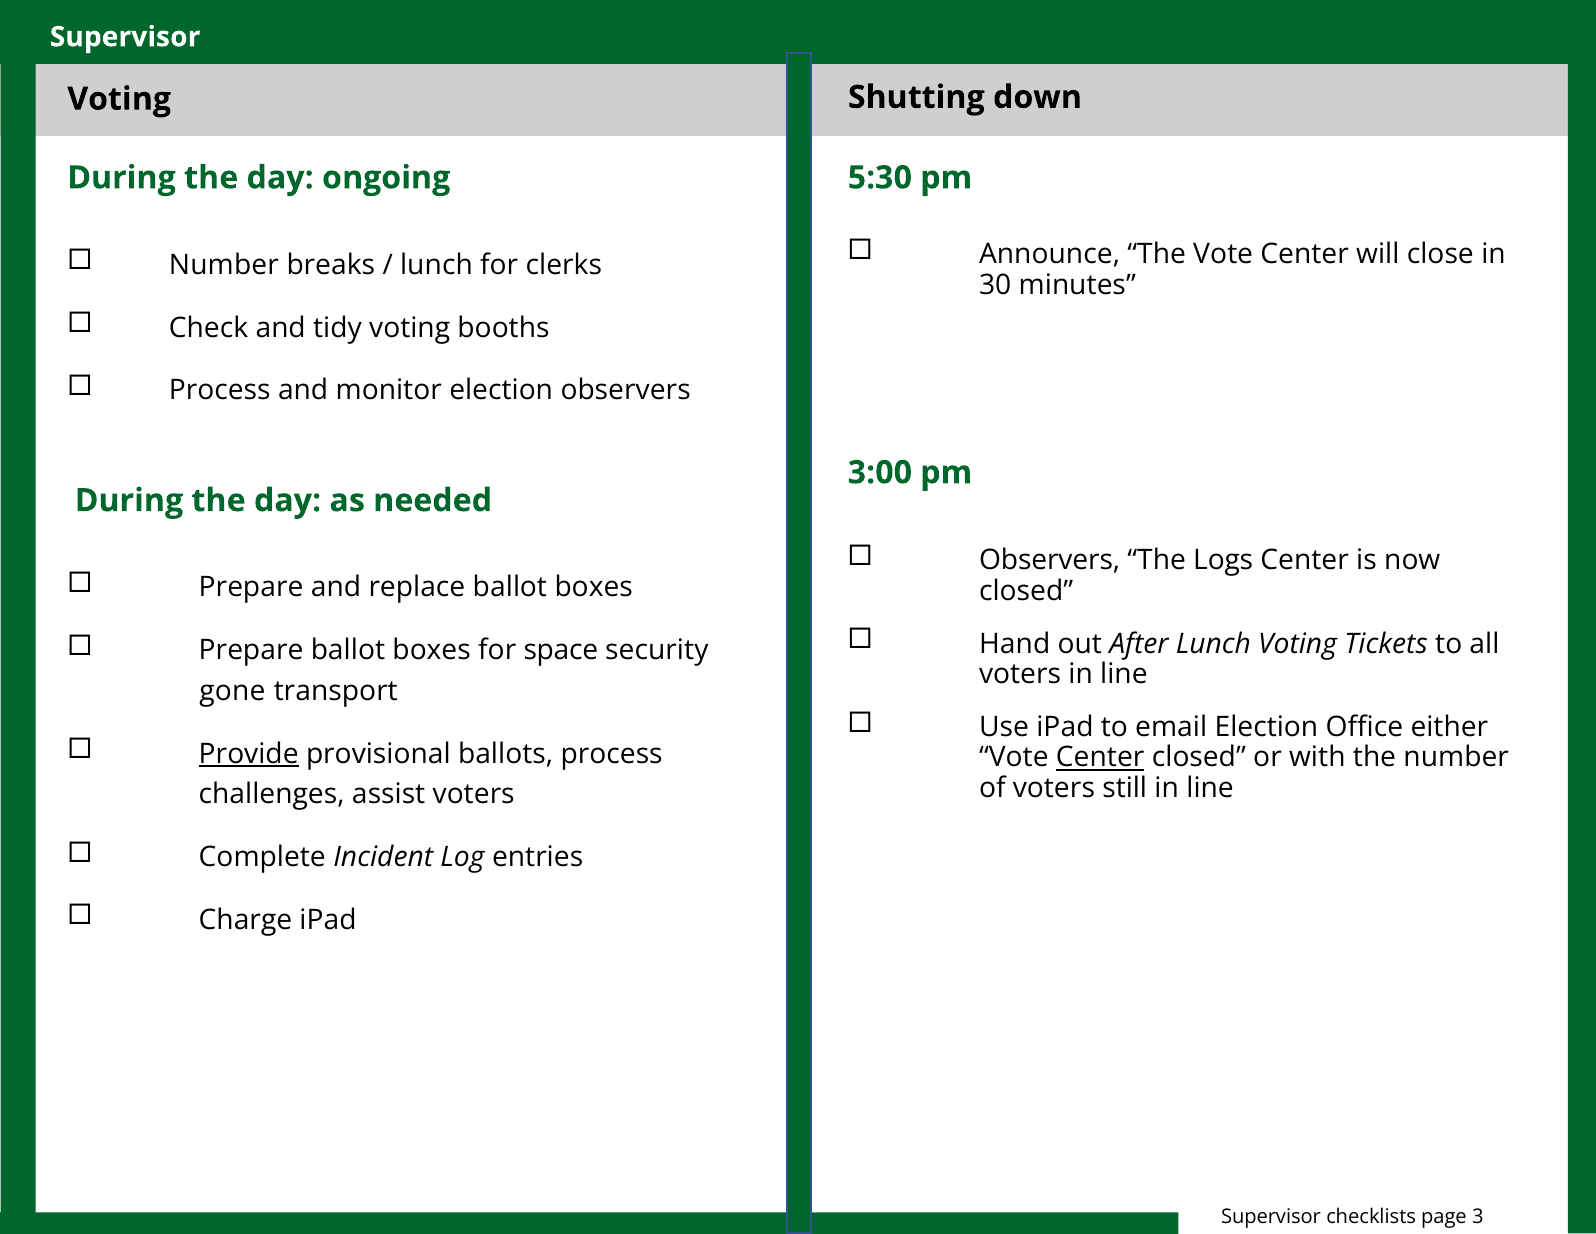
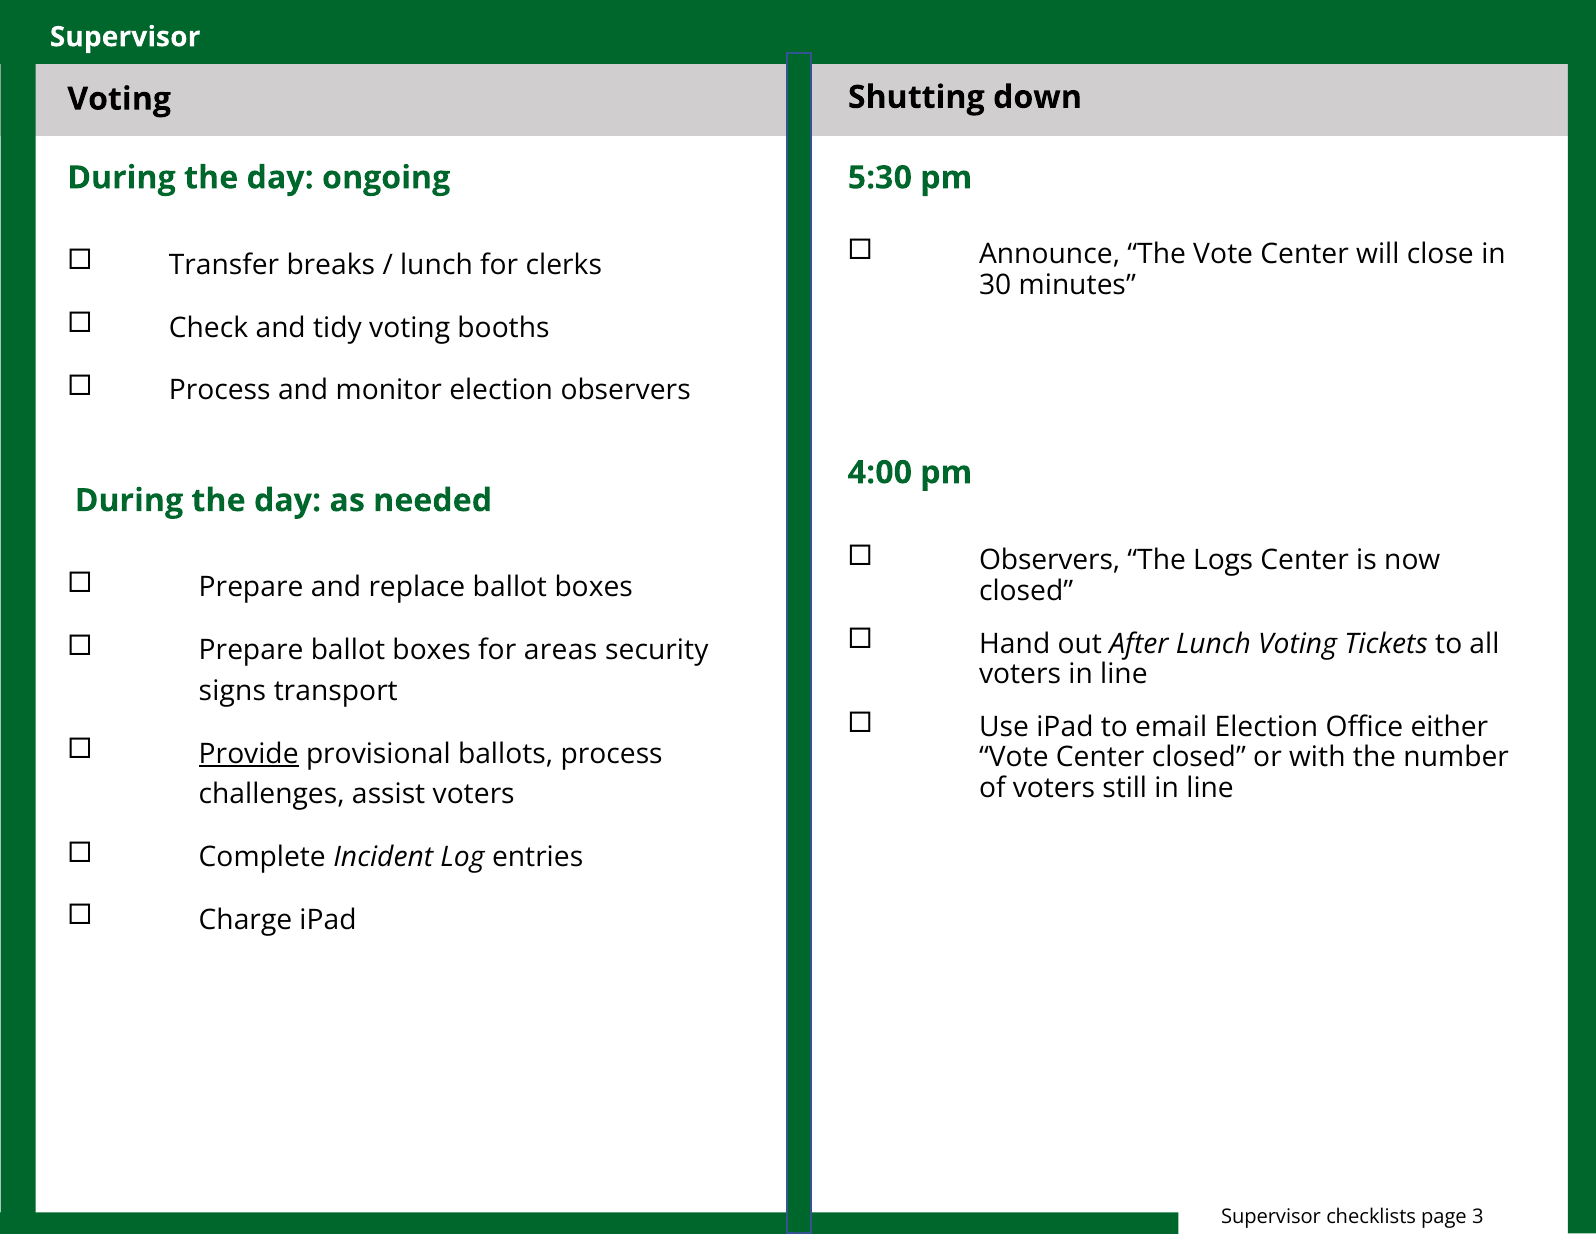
Number at (224, 265): Number -> Transfer
3:00: 3:00 -> 4:00
space: space -> areas
gone: gone -> signs
Center at (1100, 757) underline: present -> none
